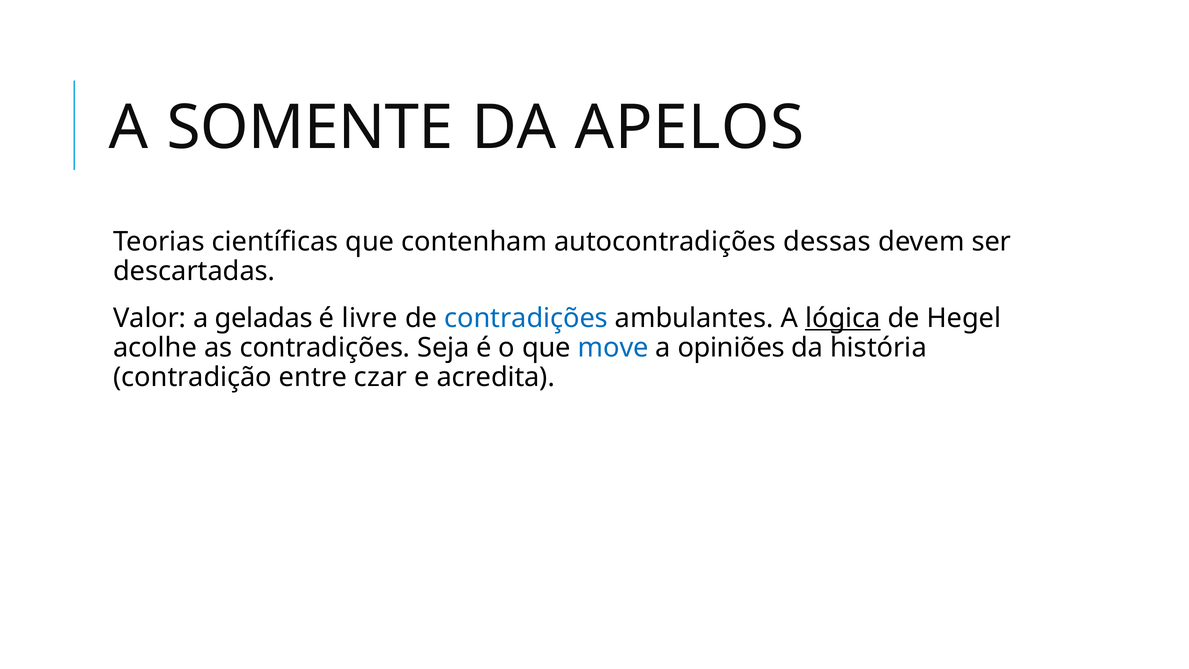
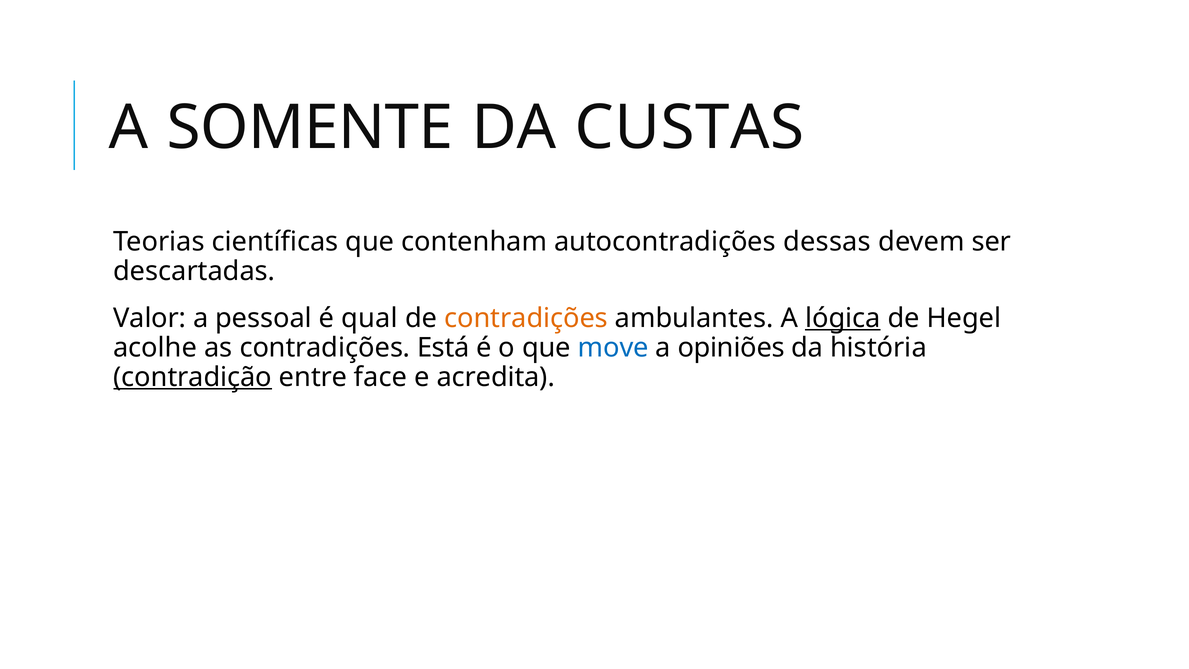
APELOS: APELOS -> CUSTAS
geladas: geladas -> pessoal
livre: livre -> qual
contradições at (526, 318) colour: blue -> orange
Seja: Seja -> Está
contradição underline: none -> present
czar: czar -> face
